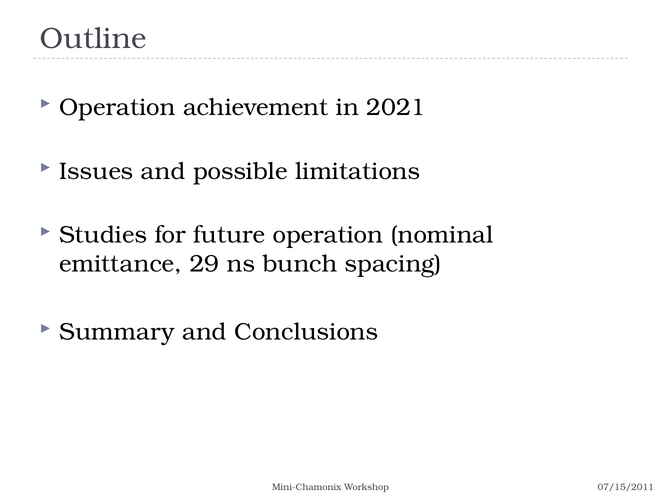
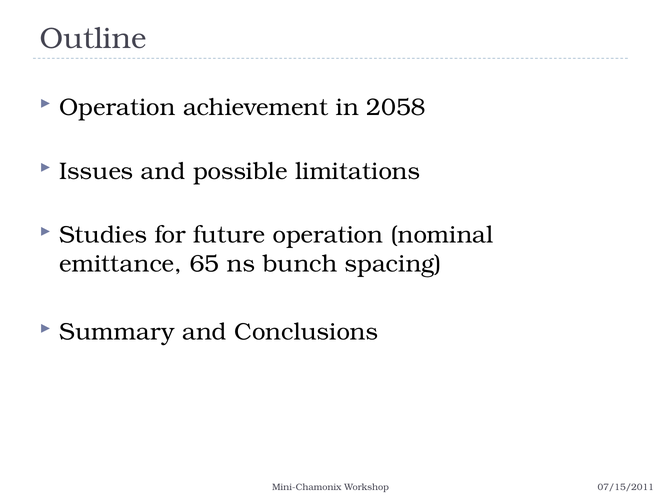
2021: 2021 -> 2058
29: 29 -> 65
